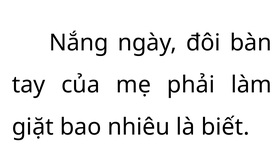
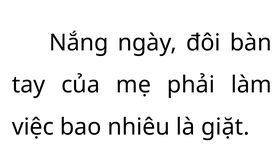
giặt: giặt -> việc
biết: biết -> giặt
